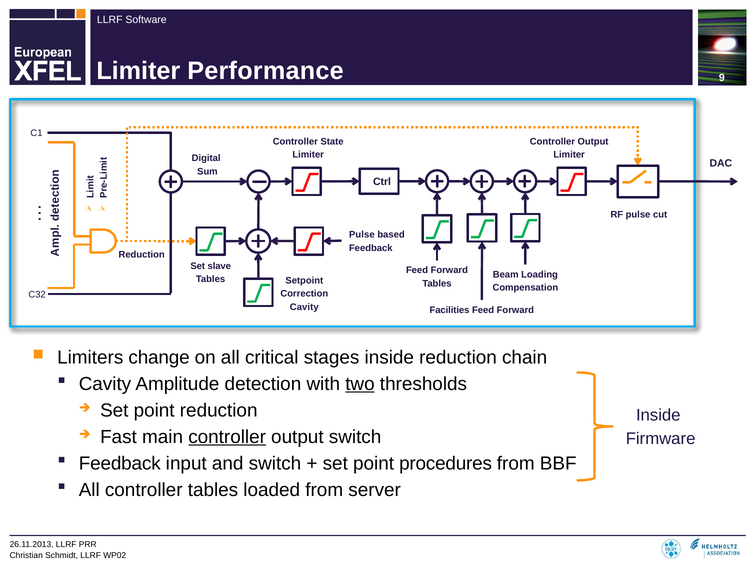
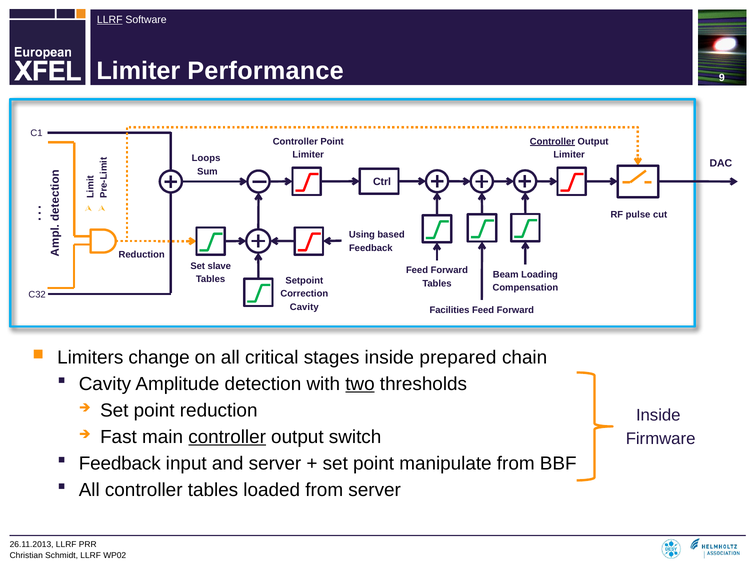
LLRF at (110, 20) underline: none -> present
Controller State: State -> Point
Controller at (552, 141) underline: none -> present
Digital: Digital -> Loops
Pulse at (362, 235): Pulse -> Using
inside reduction: reduction -> prepared
and switch: switch -> server
procedures: procedures -> manipulate
